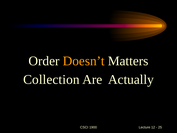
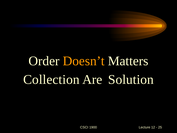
Actually: Actually -> Solution
